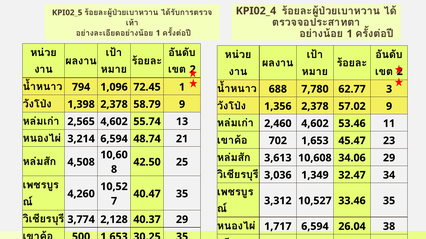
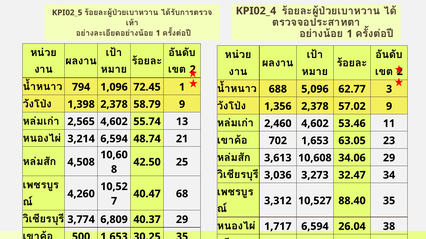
7,780: 7,780 -> 5,096
45.47: 45.47 -> 63.05
1,349: 1,349 -> 3,273
40.47 35: 35 -> 68
33.46: 33.46 -> 88.40
2,128: 2,128 -> 6,809
